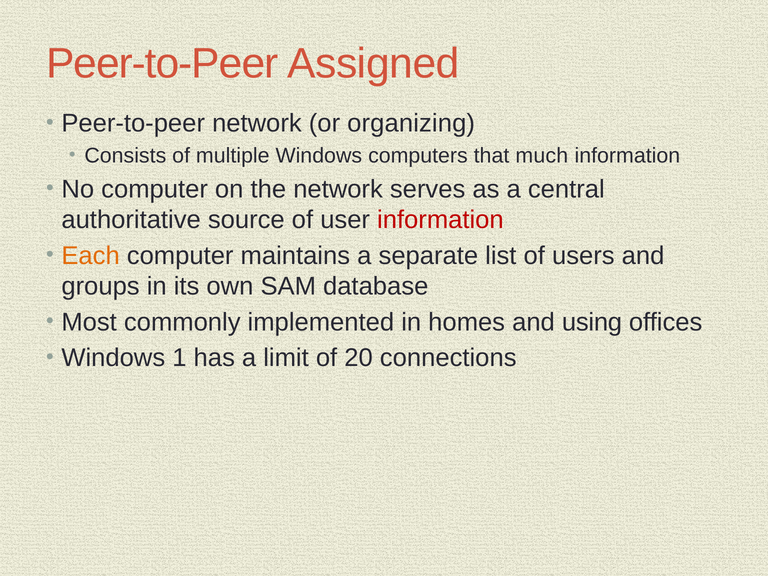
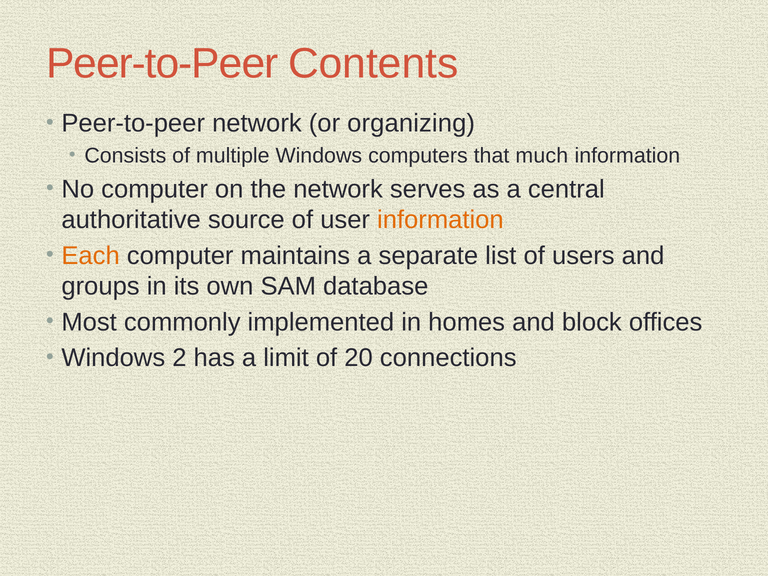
Assigned: Assigned -> Contents
information at (440, 220) colour: red -> orange
using: using -> block
1: 1 -> 2
